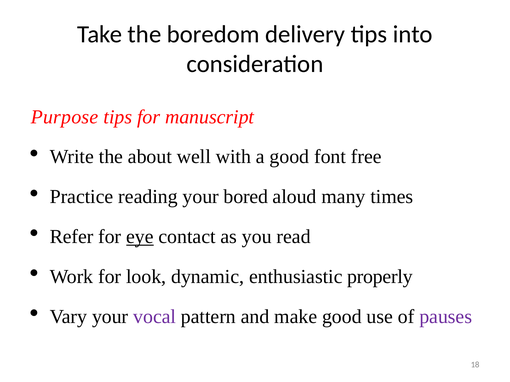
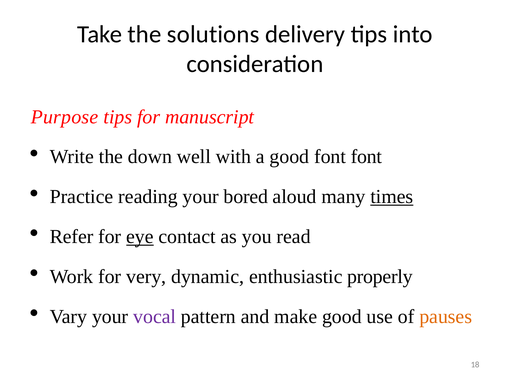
boredom: boredom -> solutions
about: about -> down
font free: free -> font
times underline: none -> present
look: look -> very
pauses colour: purple -> orange
